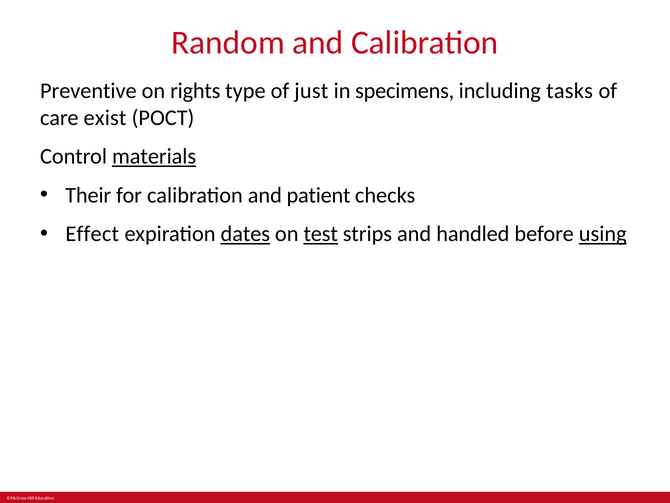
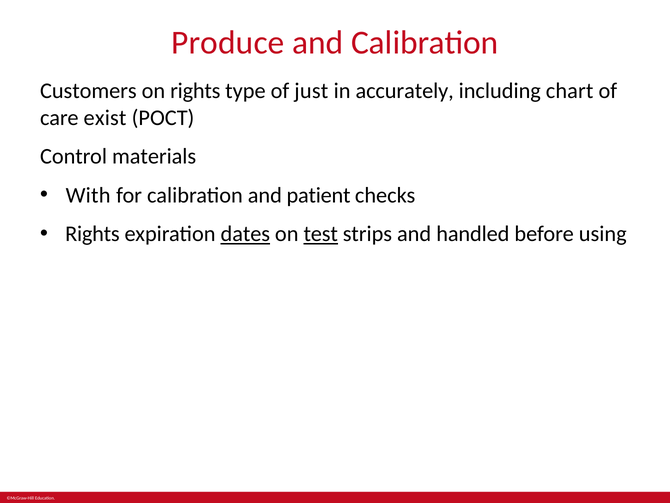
Random: Random -> Produce
Preventive: Preventive -> Customers
specimens: specimens -> accurately
tasks: tasks -> chart
materials underline: present -> none
Their: Their -> With
Effect at (92, 234): Effect -> Rights
using underline: present -> none
